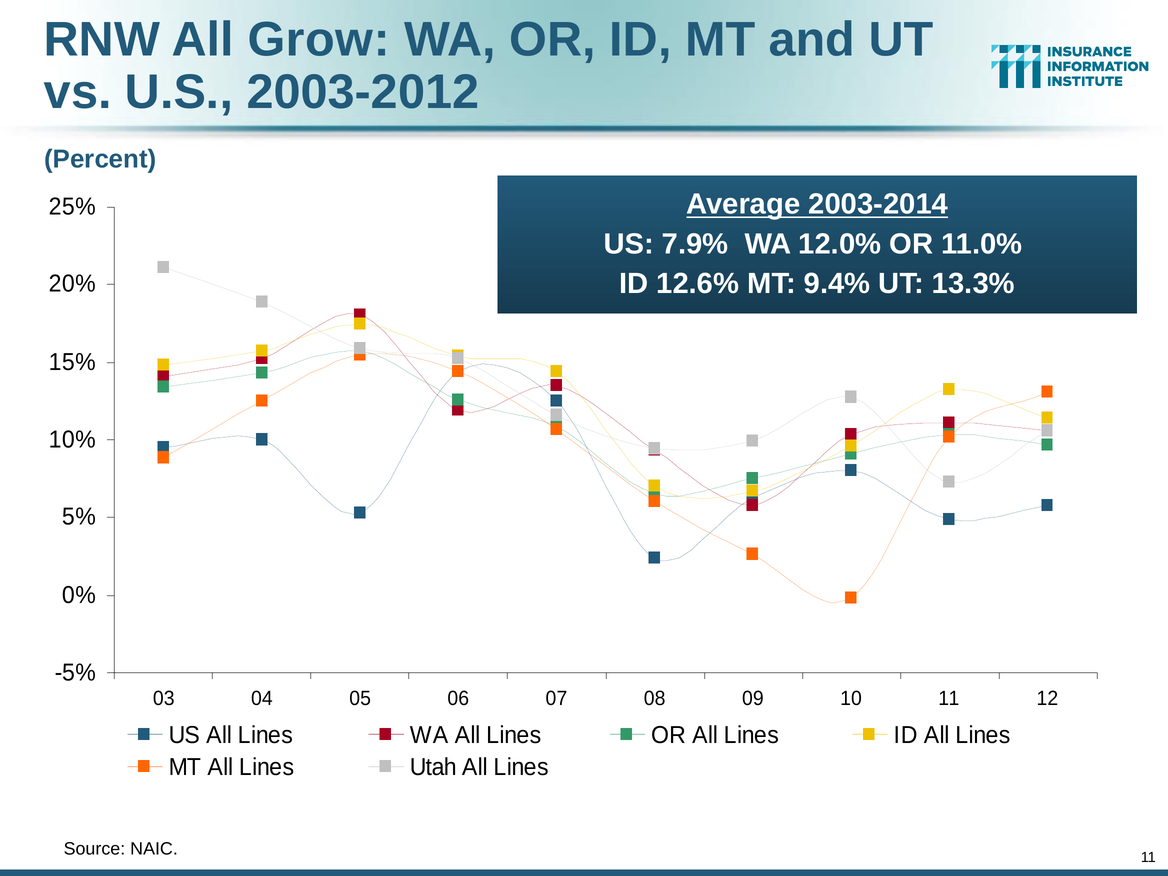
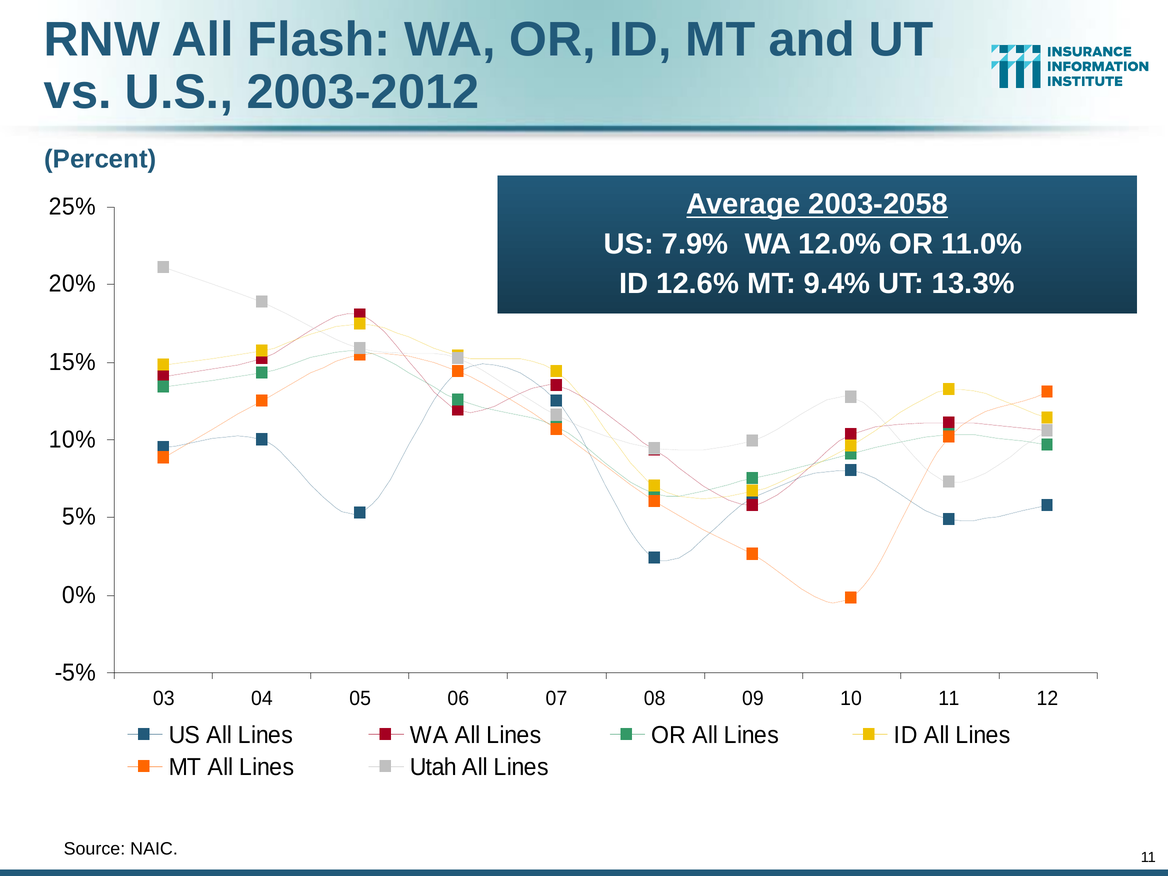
Grow: Grow -> Flash
2003-2014: 2003-2014 -> 2003-2058
